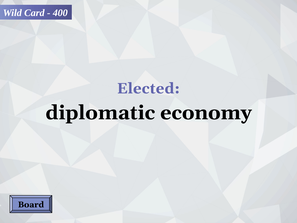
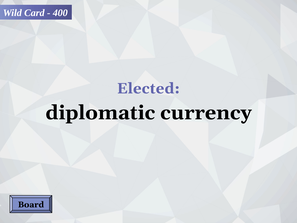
economy: economy -> currency
